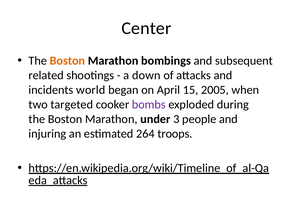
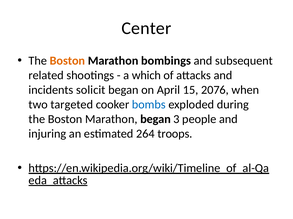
down: down -> which
world: world -> solicit
2005: 2005 -> 2076
bombs colour: purple -> blue
Marathon under: under -> began
